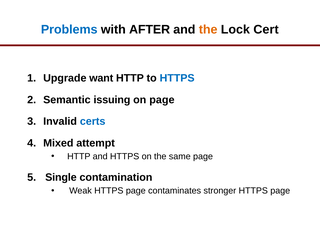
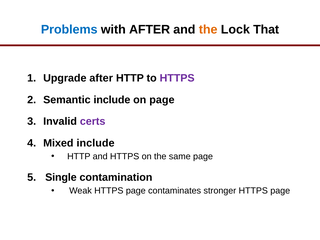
Cert: Cert -> That
Upgrade want: want -> after
HTTPS at (177, 78) colour: blue -> purple
Semantic issuing: issuing -> include
certs colour: blue -> purple
Mixed attempt: attempt -> include
